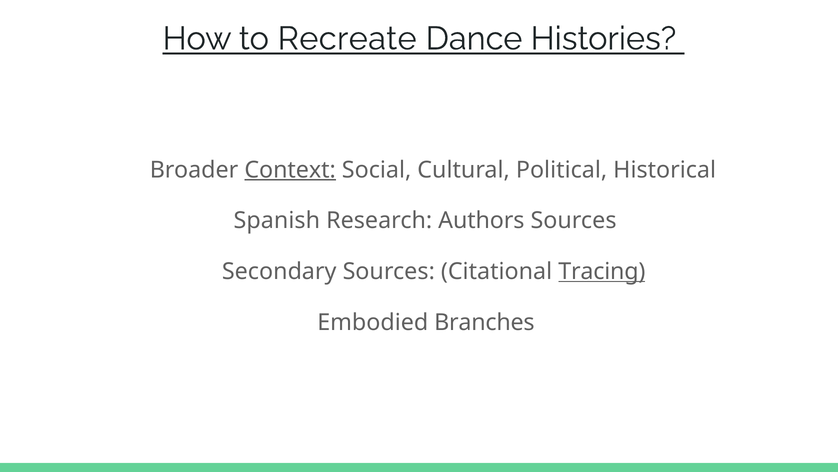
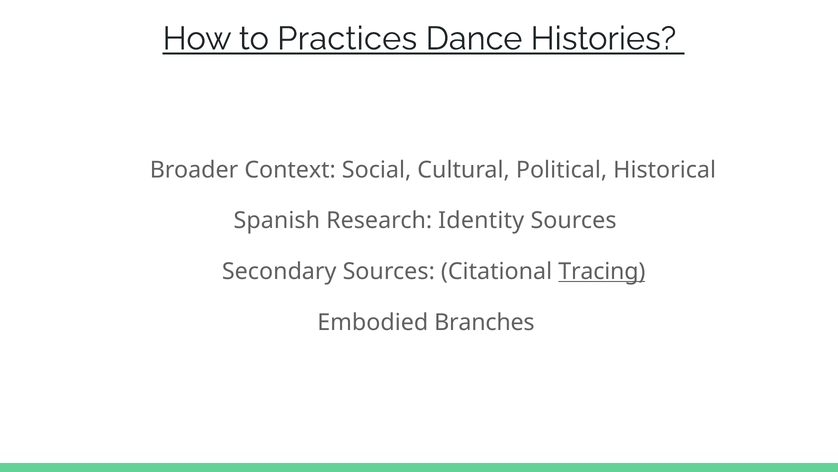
Recreate: Recreate -> Practices
Context underline: present -> none
Authors: Authors -> Identity
